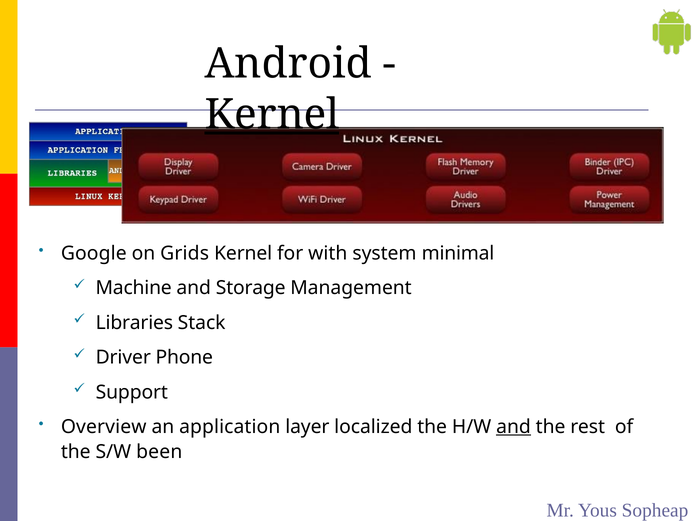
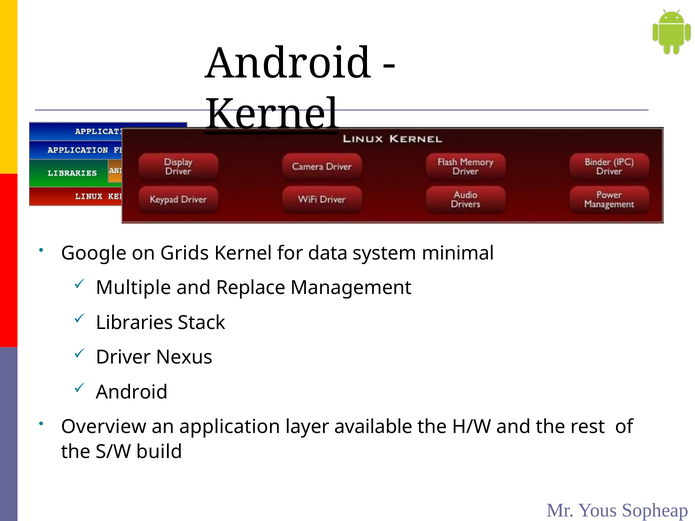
with: with -> data
Machine: Machine -> Multiple
Storage: Storage -> Replace
Phone: Phone -> Nexus
Support at (132, 392): Support -> Android
localized: localized -> available
and at (514, 427) underline: present -> none
been: been -> build
